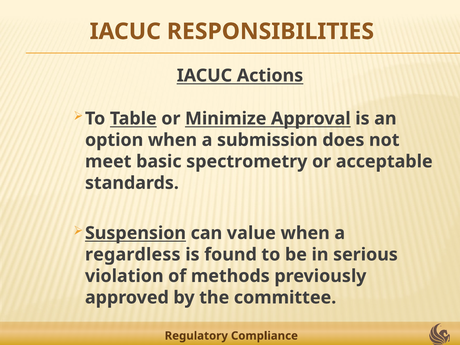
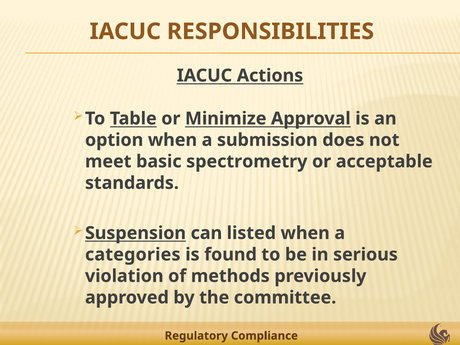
value: value -> listed
regardless: regardless -> categories
